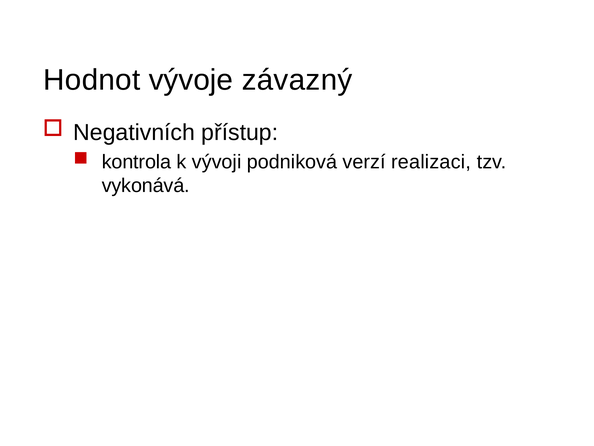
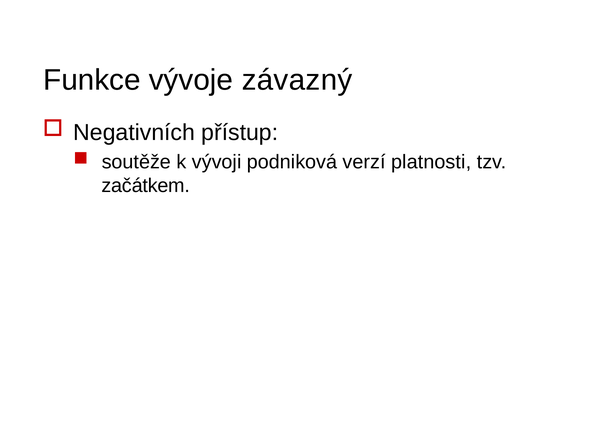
Hodnot: Hodnot -> Funkce
kontrola: kontrola -> soutěže
realizaci: realizaci -> platnosti
vykonává: vykonává -> začátkem
